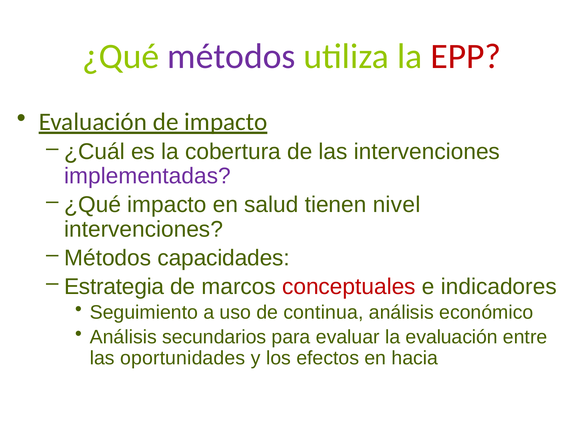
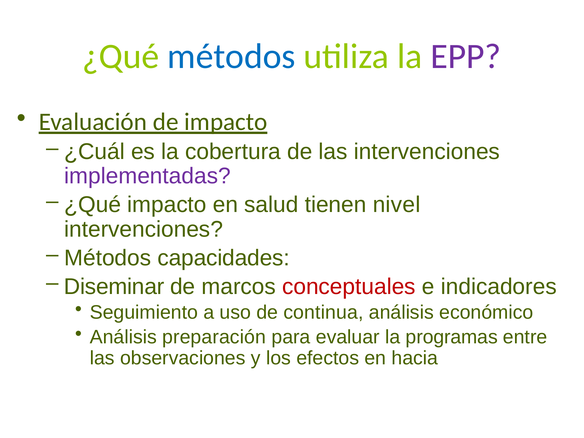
métodos at (231, 57) colour: purple -> blue
EPP colour: red -> purple
Estrategia: Estrategia -> Diseminar
secundarios: secundarios -> preparación
la evaluación: evaluación -> programas
oportunidades: oportunidades -> observaciones
